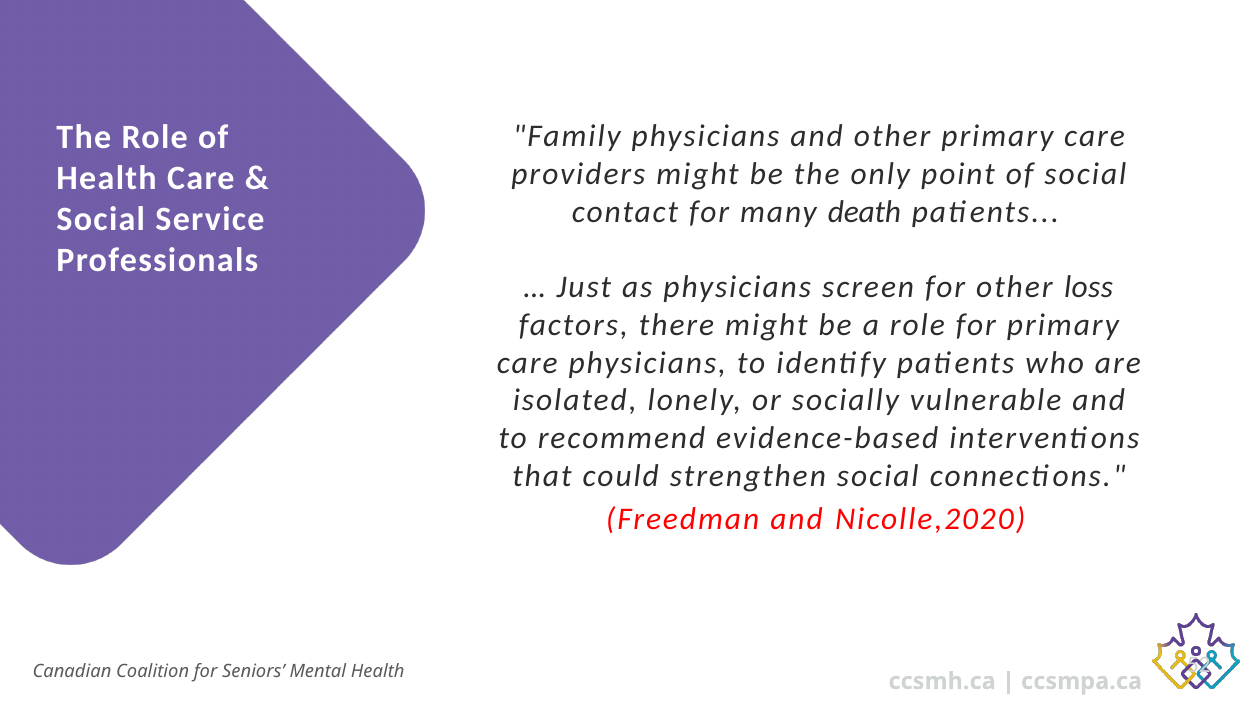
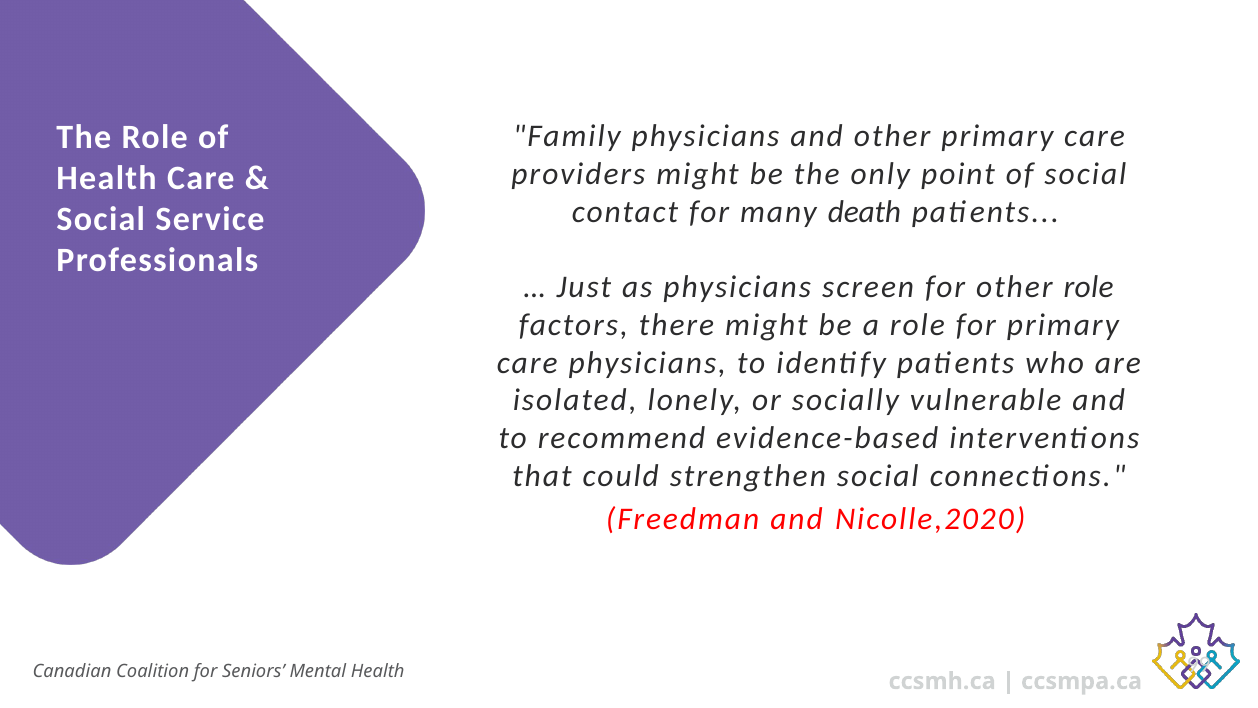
other loss: loss -> role
52: 52 -> 99
